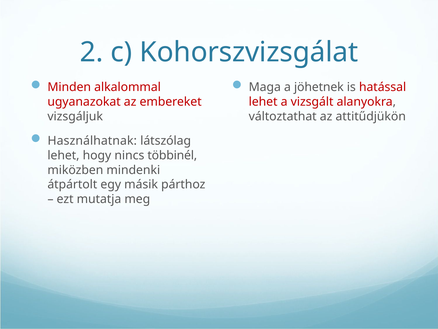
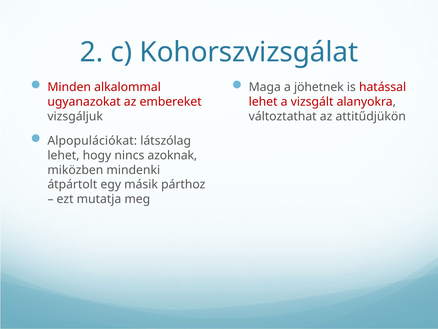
Használhatnak: Használhatnak -> Alpopulációkat
többinél: többinél -> azoknak
